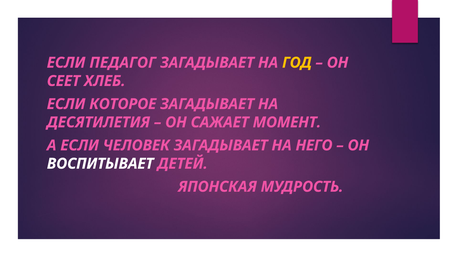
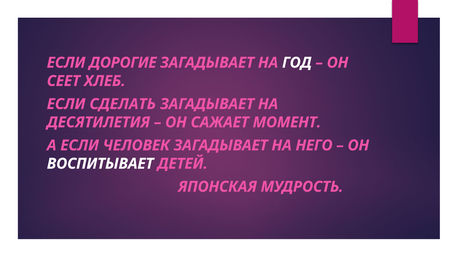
ПЕДАГОГ: ПЕДАГОГ -> ДОРОГИЕ
ГОД colour: yellow -> white
КОТОРОЕ: КОТОРОЕ -> СДЕЛАТЬ
